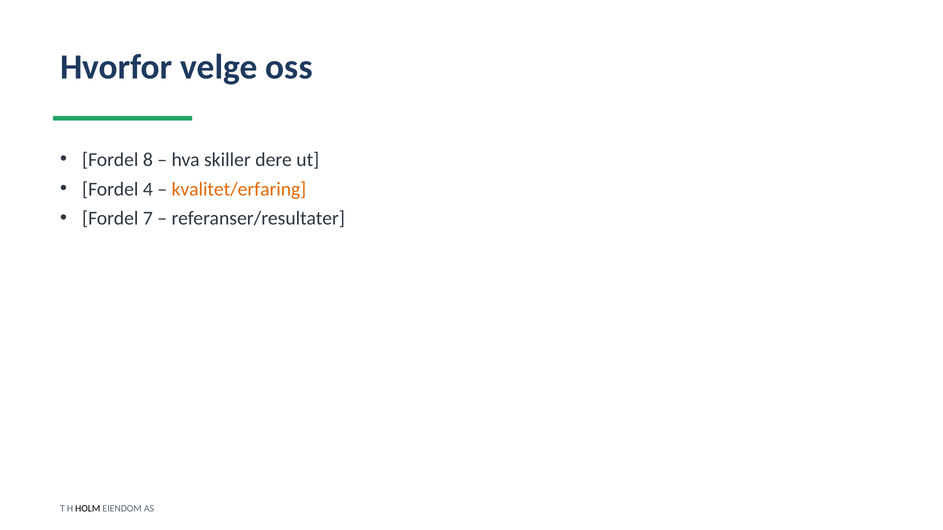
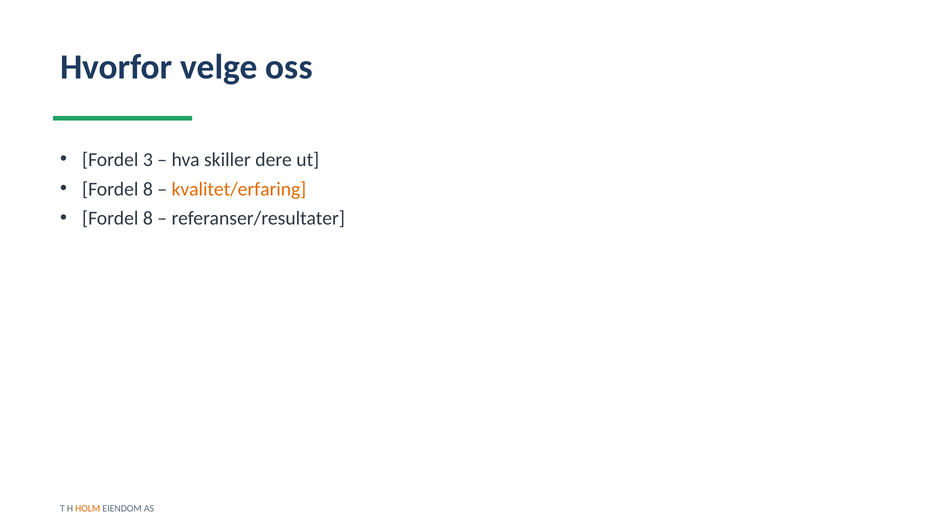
8: 8 -> 3
4 at (148, 189): 4 -> 8
7 at (148, 219): 7 -> 8
HOLM colour: black -> orange
